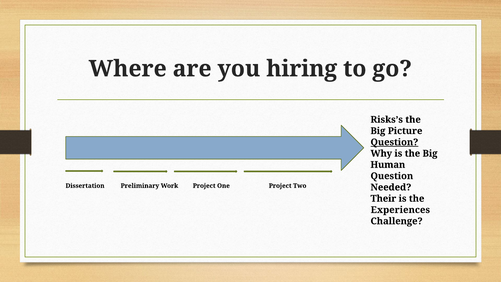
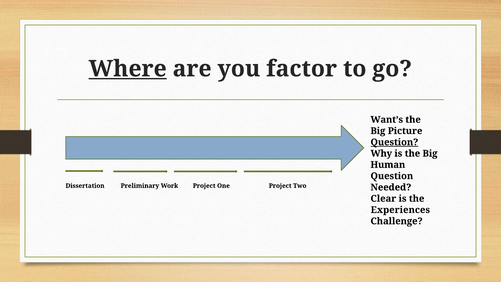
Where underline: none -> present
hiring: hiring -> factor
Risks’s: Risks’s -> Want’s
Their: Their -> Clear
